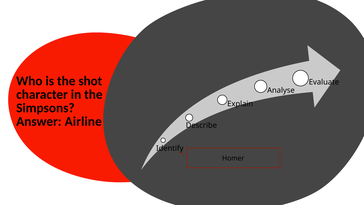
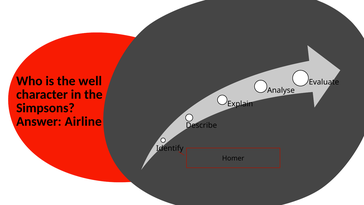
shot: shot -> well
